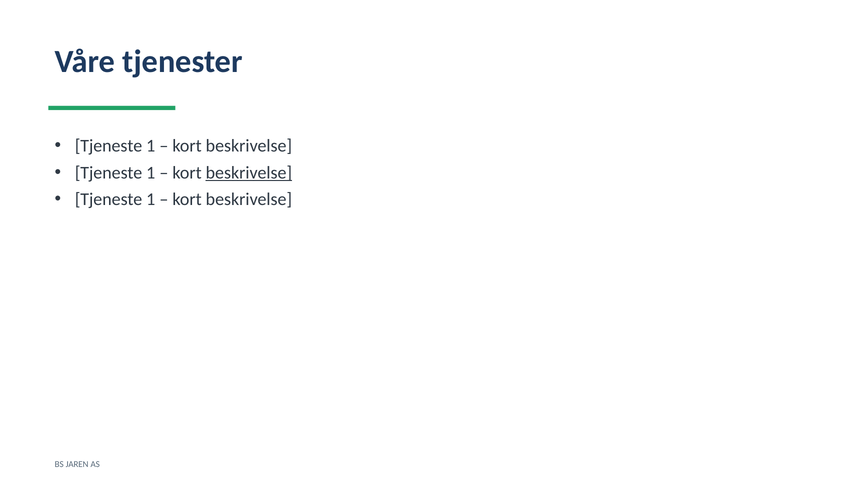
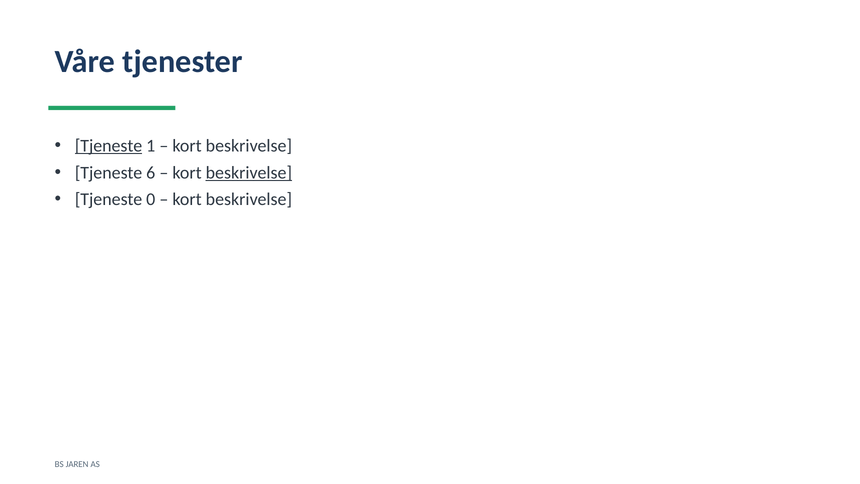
Tjeneste at (109, 146) underline: none -> present
1 at (151, 173): 1 -> 6
1 at (151, 199): 1 -> 0
